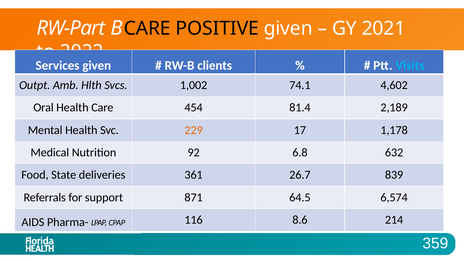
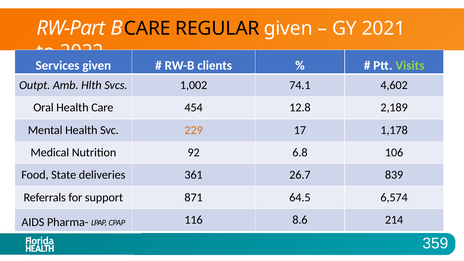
POSITIVE: POSITIVE -> REGULAR
Visits colour: light blue -> light green
81.4: 81.4 -> 12.8
632: 632 -> 106
